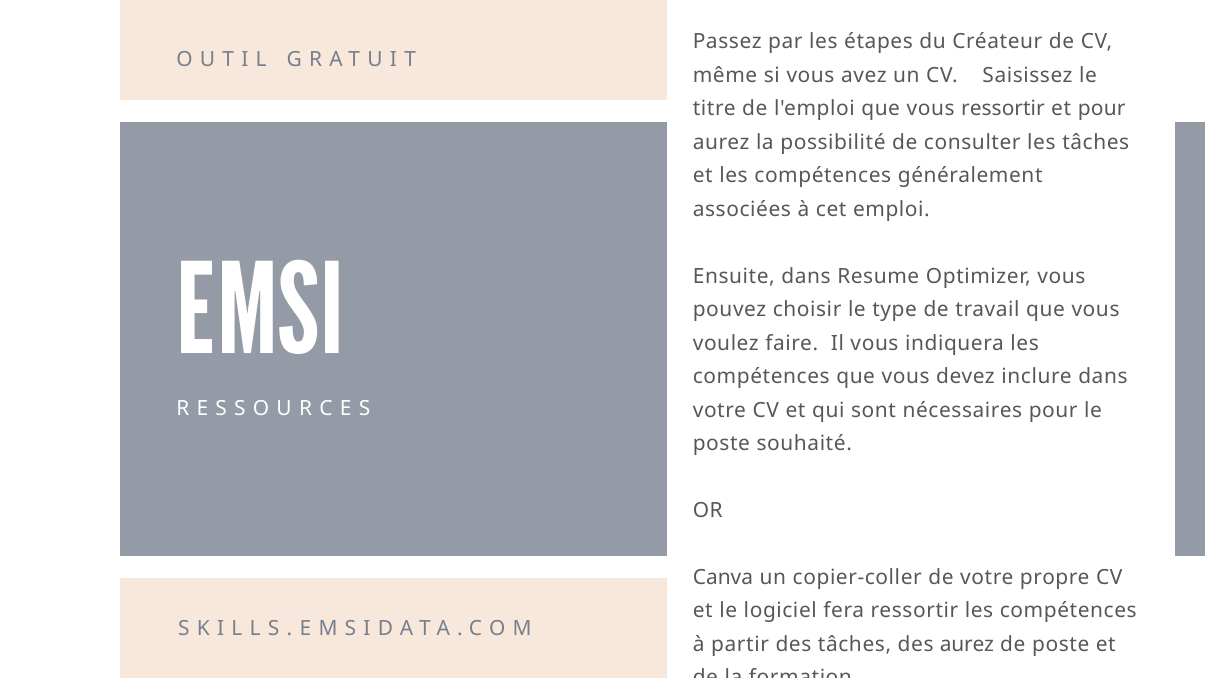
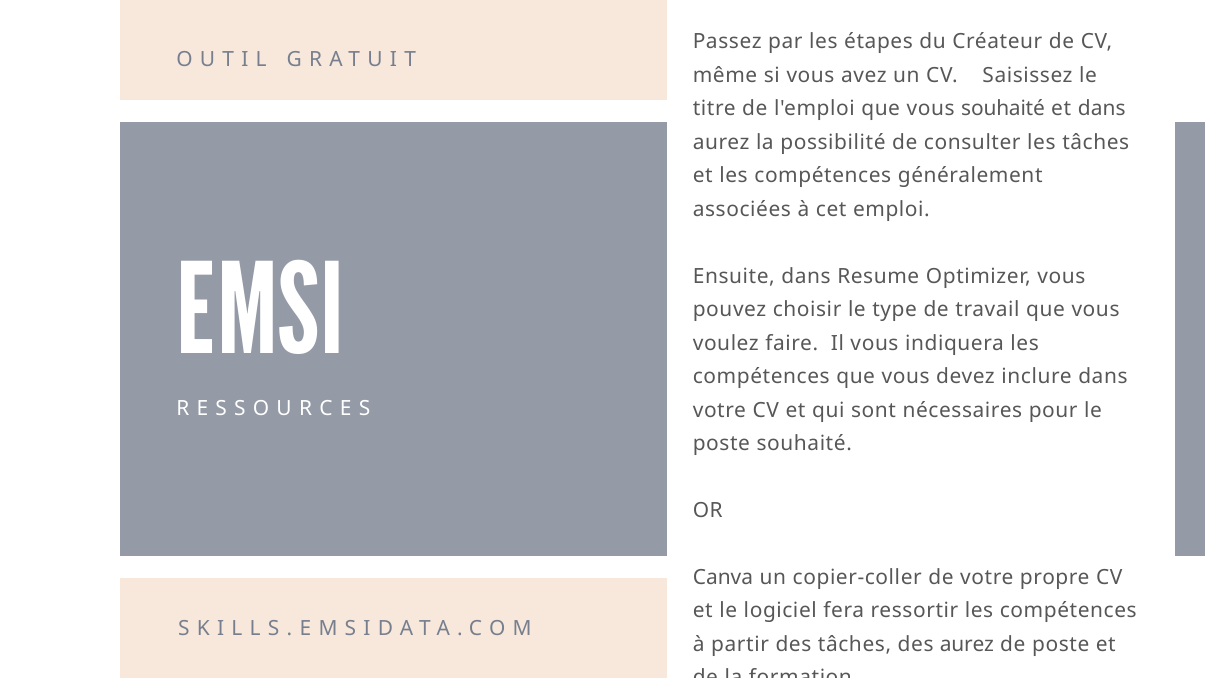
vous ressortir: ressortir -> souhaité
et pour: pour -> dans
